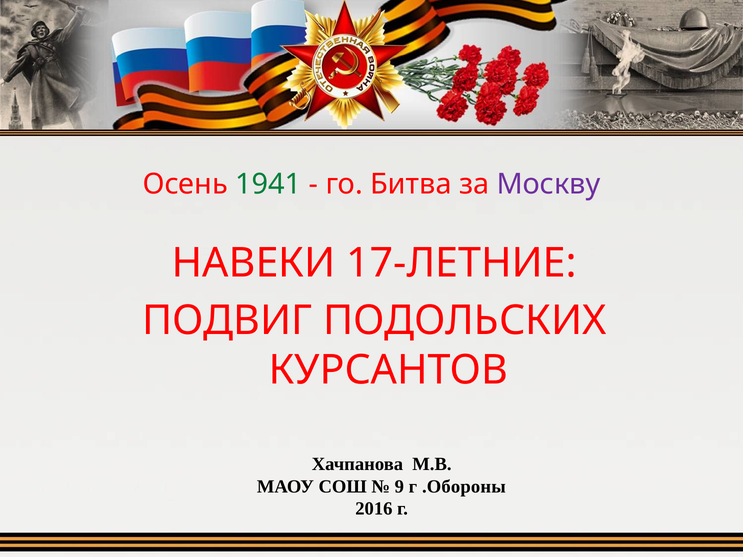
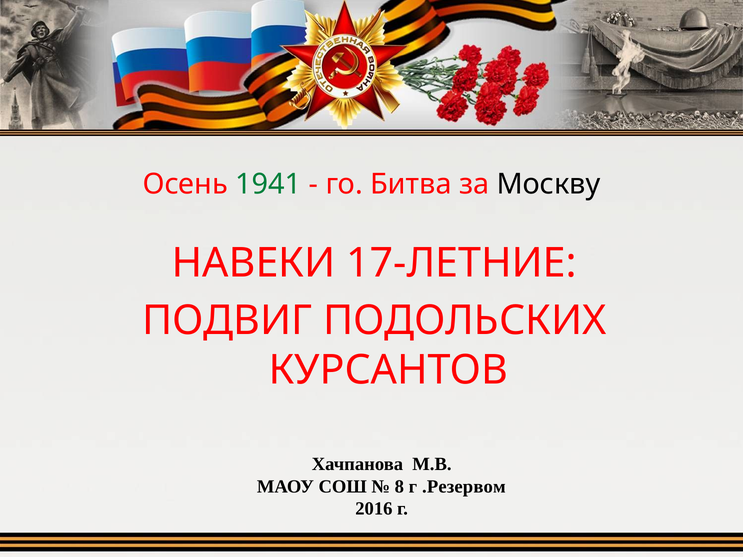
Москву colour: purple -> black
9: 9 -> 8
.Обороны: .Обороны -> .Резервом
